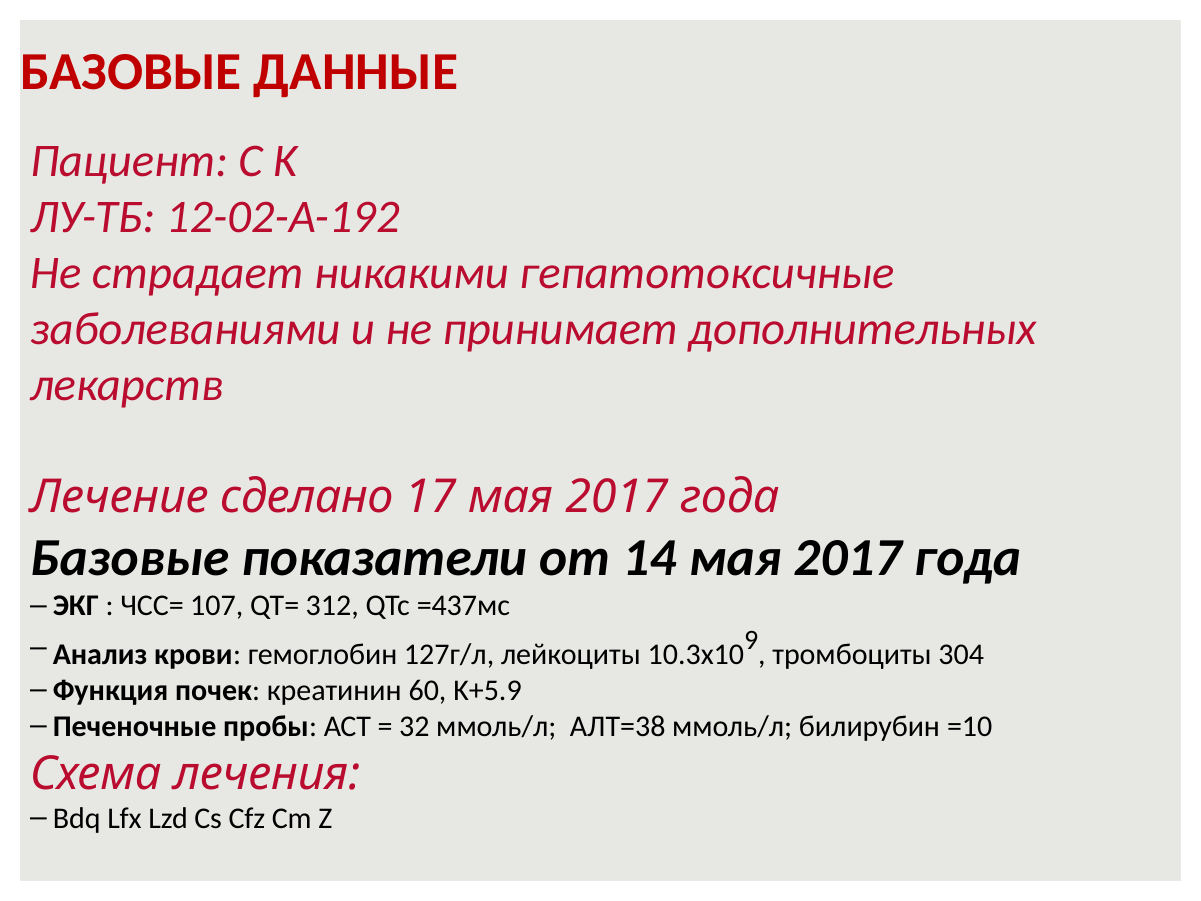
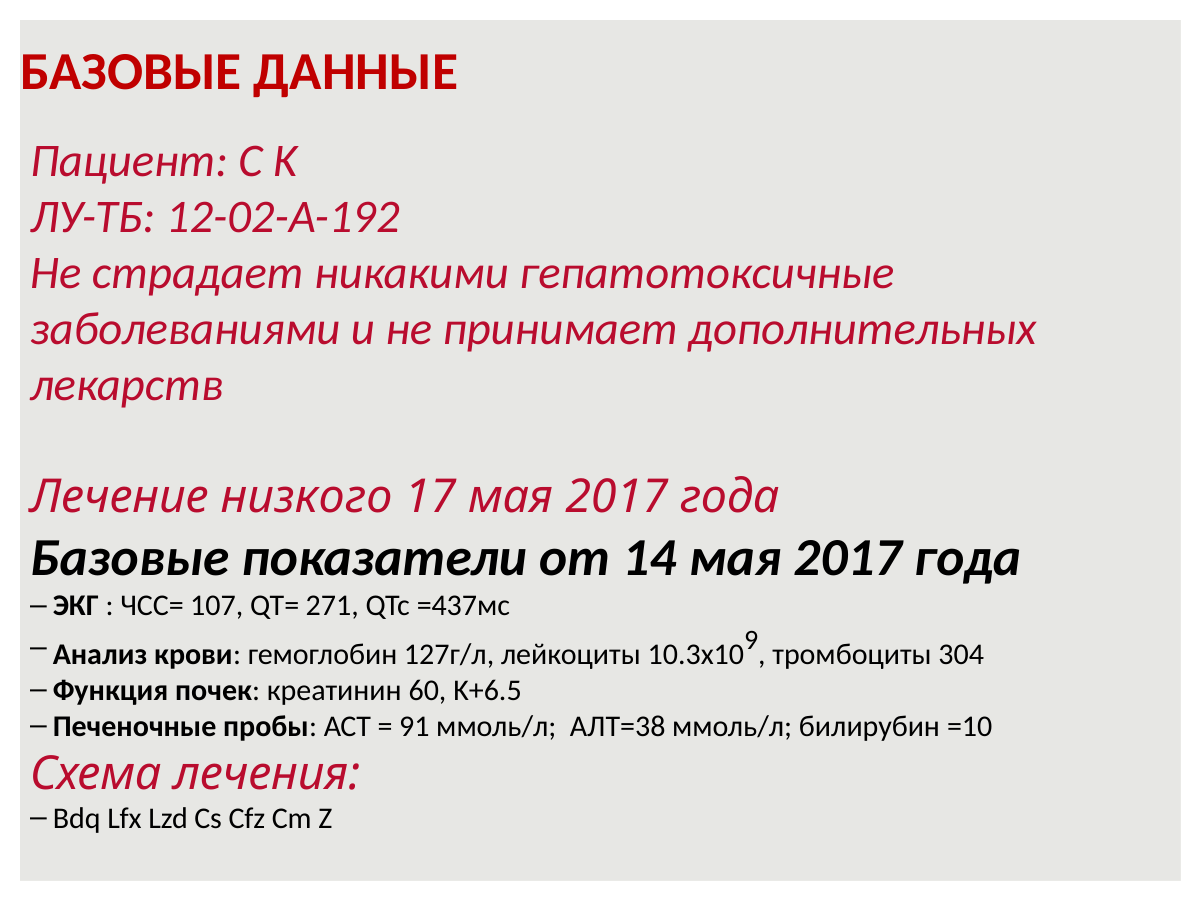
сделано: сделано -> низкого
312: 312 -> 271
K+5.9: K+5.9 -> K+6.5
32: 32 -> 91
